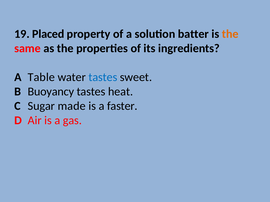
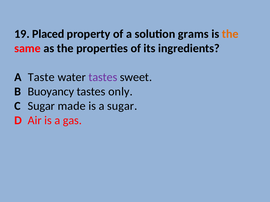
batter: batter -> grams
Table: Table -> Taste
tastes at (103, 77) colour: blue -> purple
heat: heat -> only
a faster: faster -> sugar
